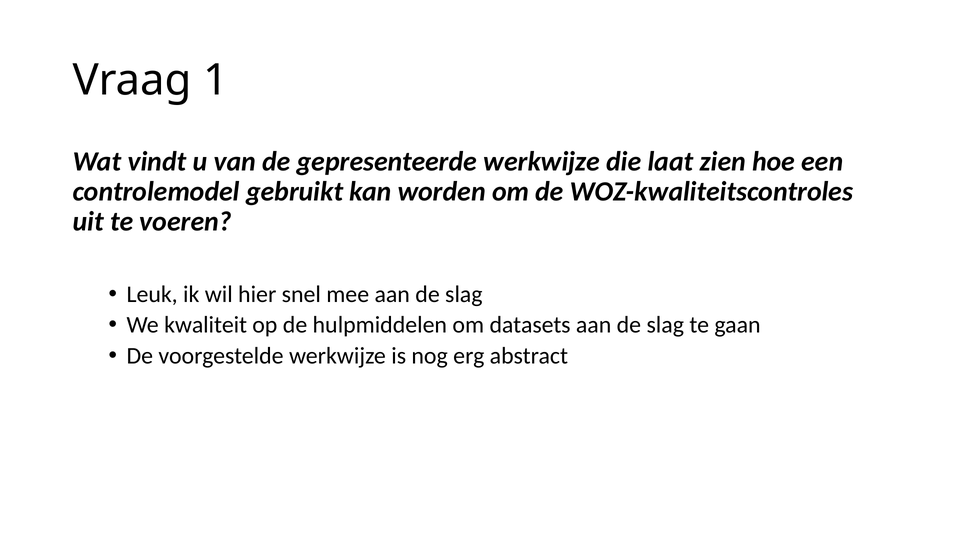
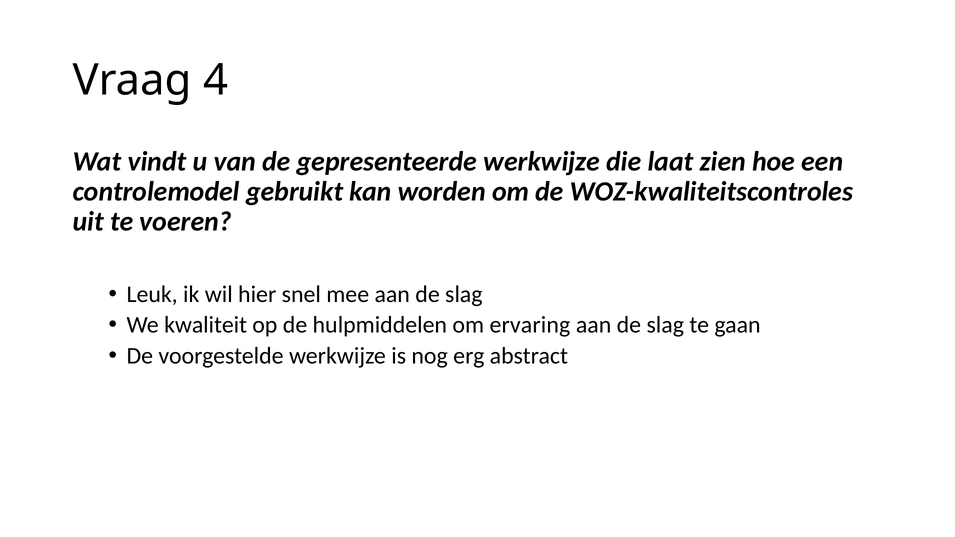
1: 1 -> 4
datasets: datasets -> ervaring
